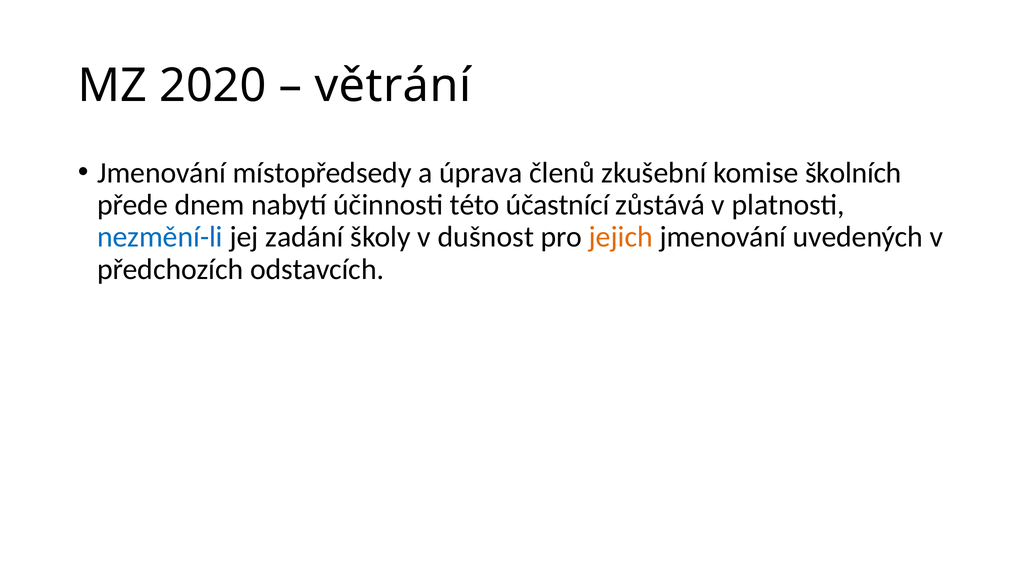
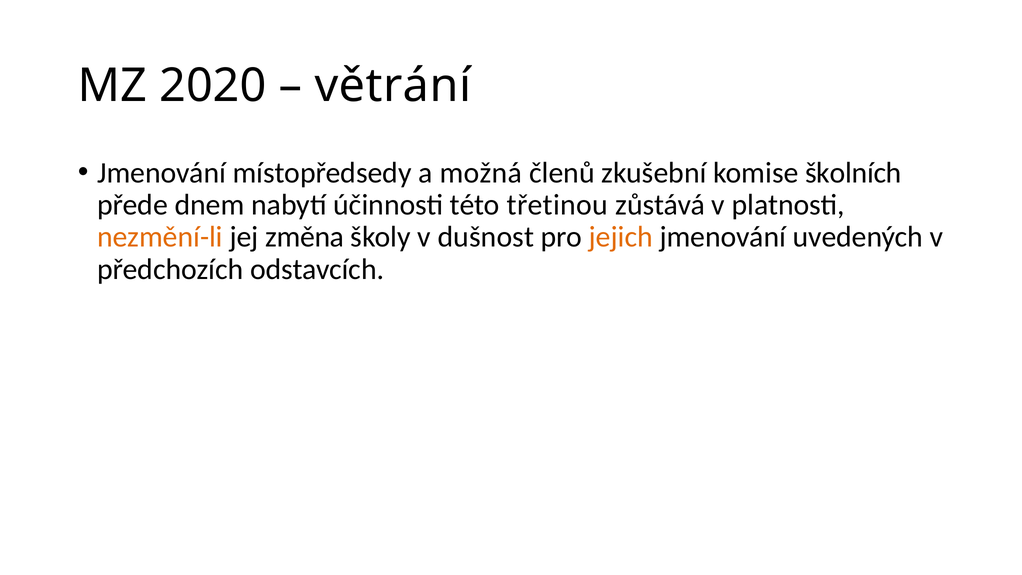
úprava: úprava -> možná
účastnící: účastnící -> třetinou
nezmění-li colour: blue -> orange
zadání: zadání -> změna
